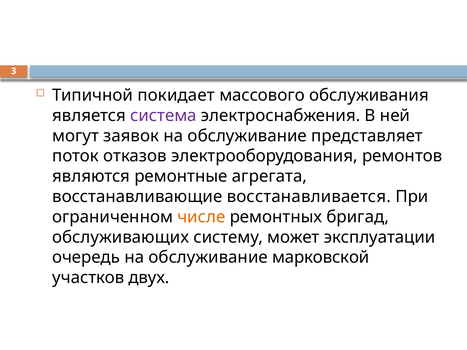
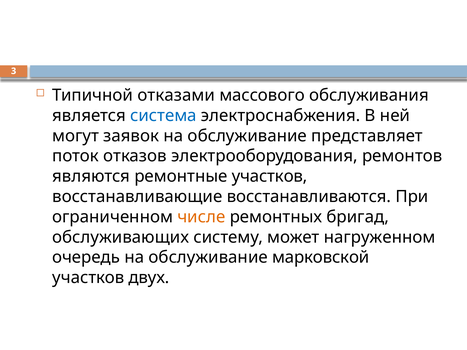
покидает: покидает -> отказами
система colour: purple -> blue
ремонтные агрегата: агрегата -> участков
восстанавливается: восстанавливается -> восстанавливаются
эксплуатации: эксплуатации -> нагруженном
